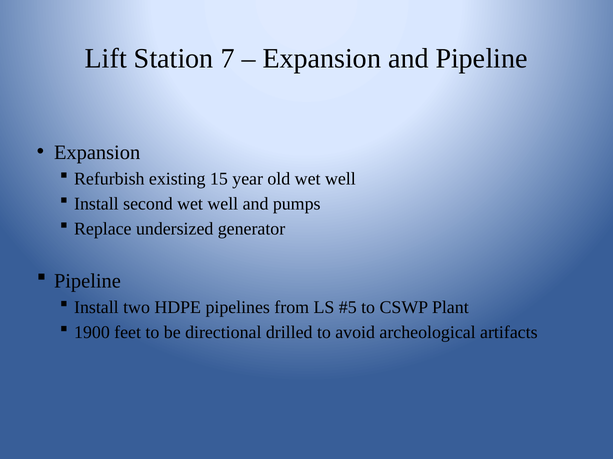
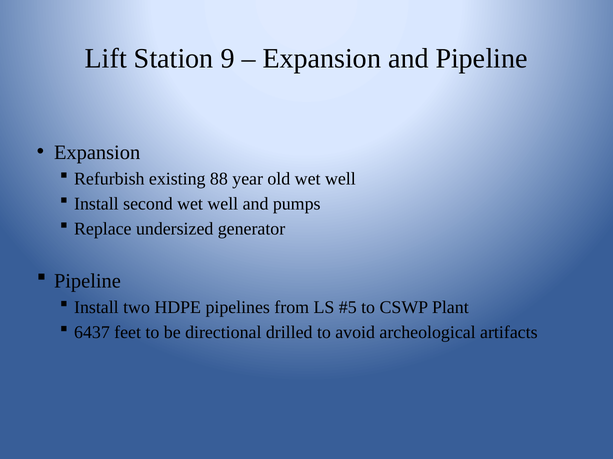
7: 7 -> 9
15: 15 -> 88
1900: 1900 -> 6437
